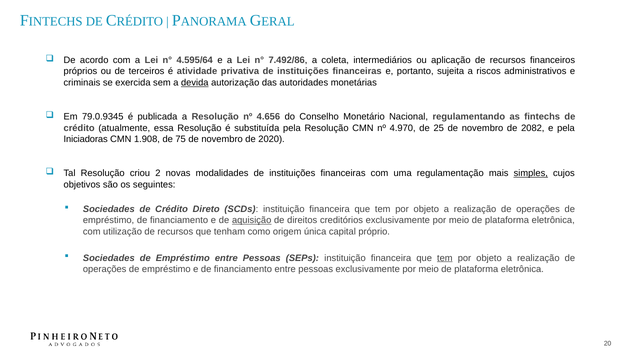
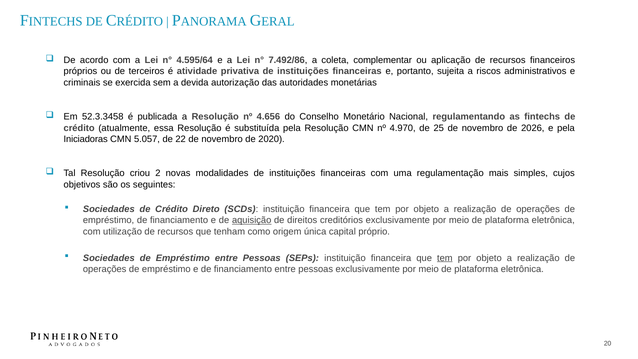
intermediários: intermediários -> complementar
devida underline: present -> none
79.0.9345: 79.0.9345 -> 52.3.3458
2082: 2082 -> 2026
1.908: 1.908 -> 5.057
75: 75 -> 22
simples underline: present -> none
